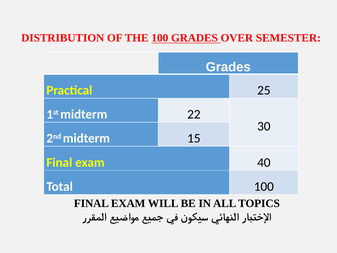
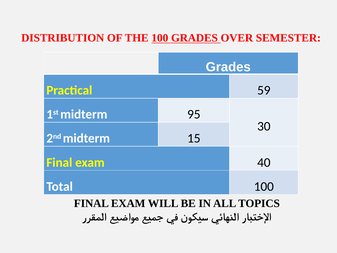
25: 25 -> 59
22: 22 -> 95
